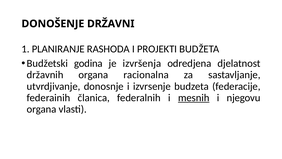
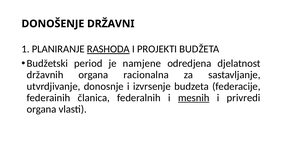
RASHODA underline: none -> present
godina: godina -> period
izvršenja: izvršenja -> namjene
njegovu: njegovu -> privredi
